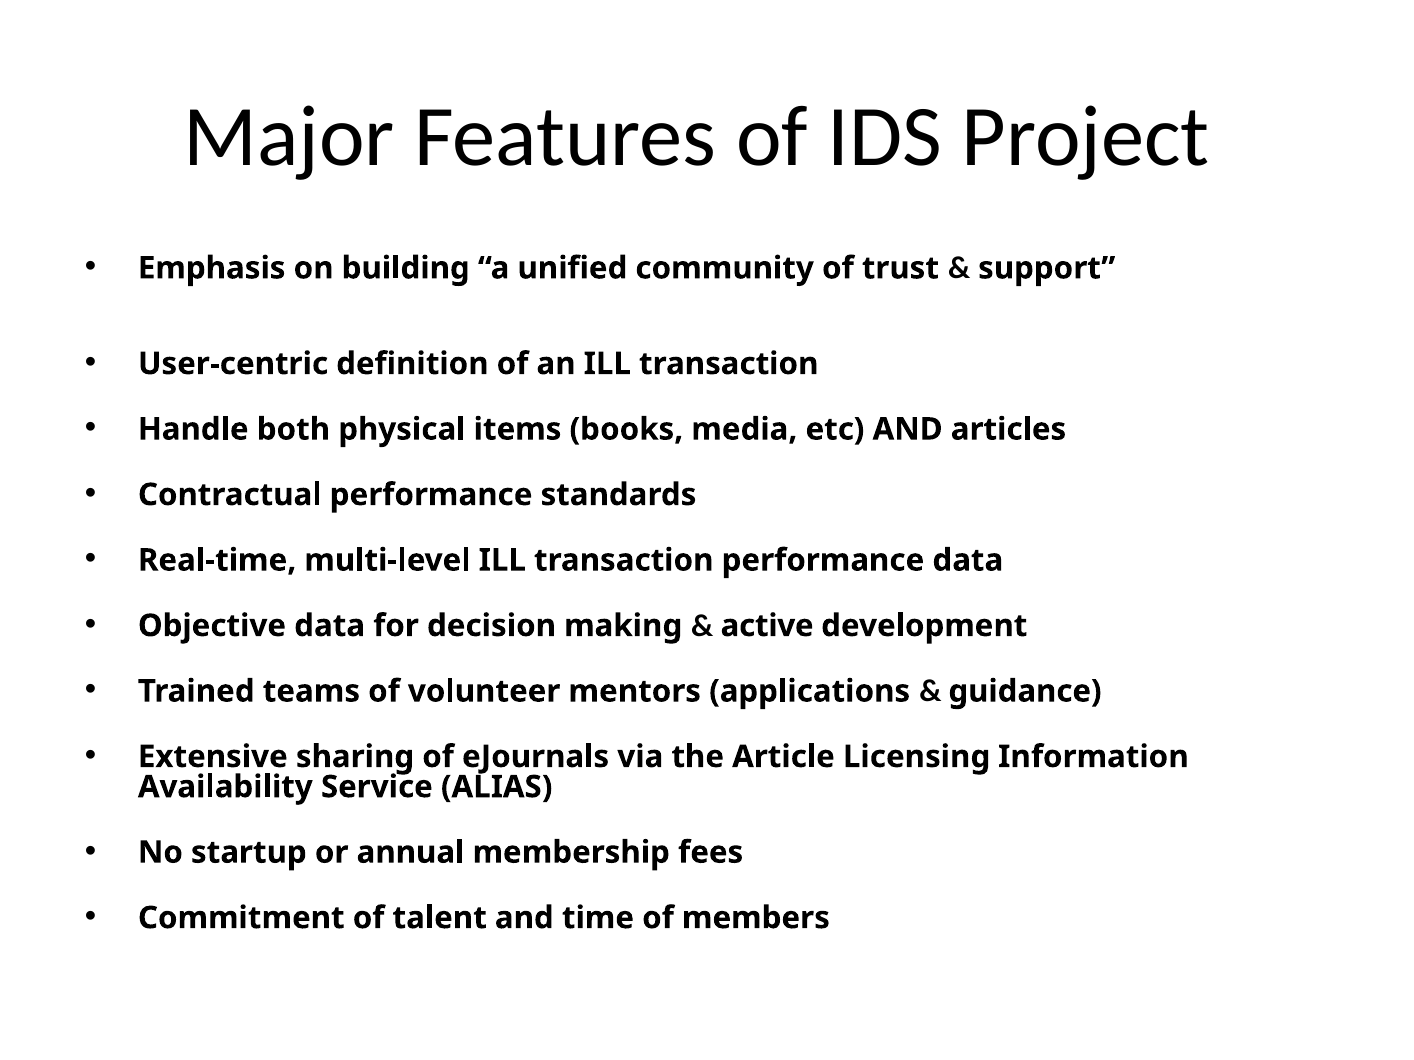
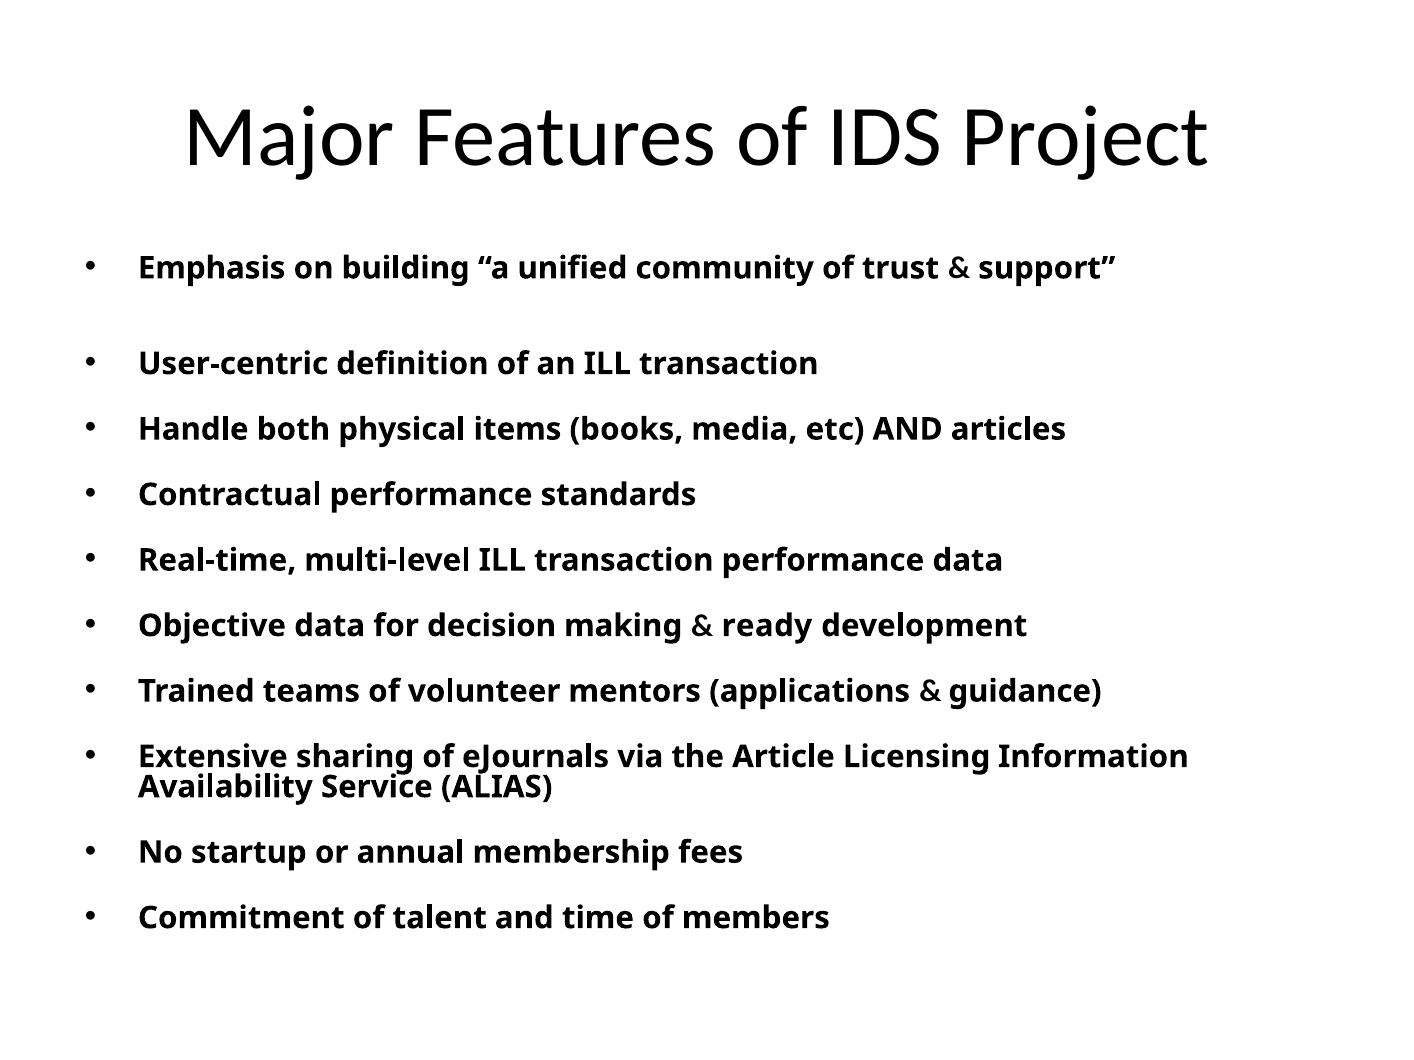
active: active -> ready
